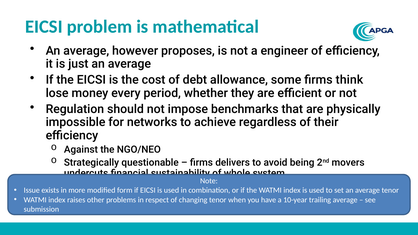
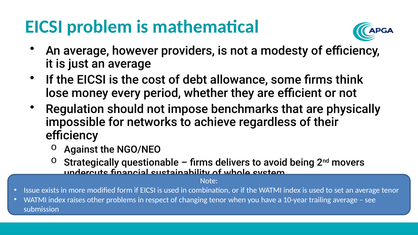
proposes: proposes -> providers
engineer: engineer -> modesty
